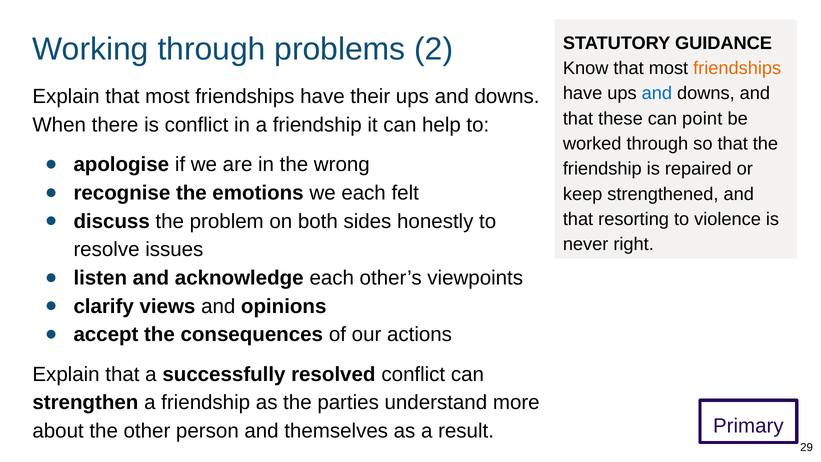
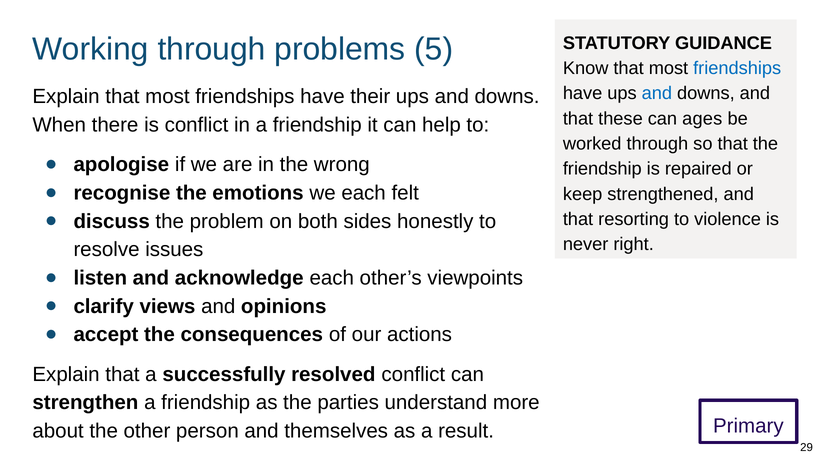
2: 2 -> 5
friendships at (737, 68) colour: orange -> blue
point: point -> ages
